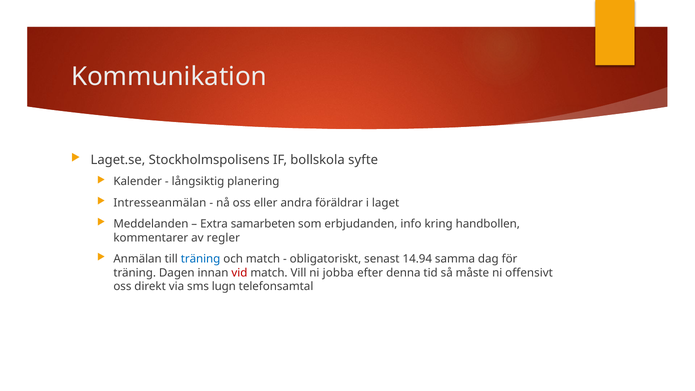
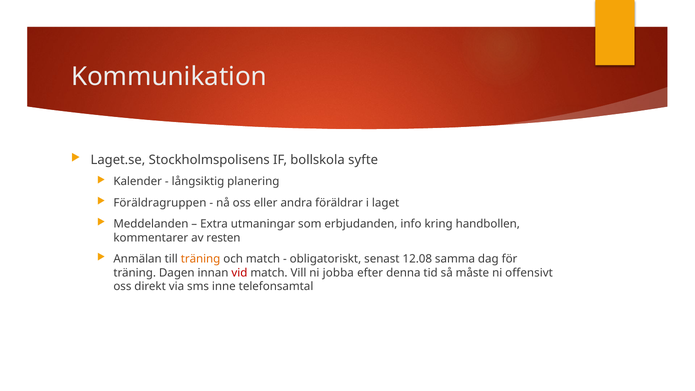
Intresseanmälan: Intresseanmälan -> Föräldragruppen
samarbeten: samarbeten -> utmaningar
regler: regler -> resten
träning at (201, 259) colour: blue -> orange
14.94: 14.94 -> 12.08
lugn: lugn -> inne
